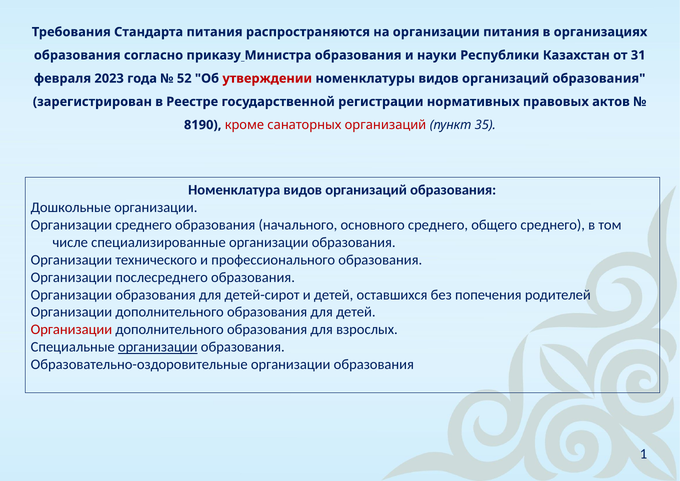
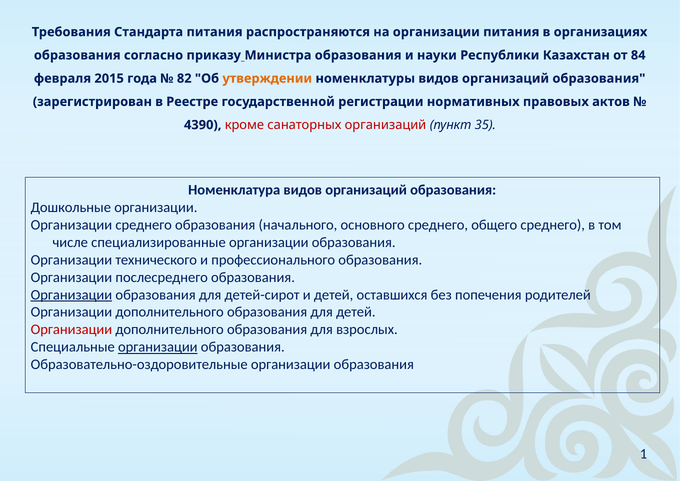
31: 31 -> 84
2023: 2023 -> 2015
52: 52 -> 82
утверждении colour: red -> orange
8190: 8190 -> 4390
Организации at (71, 295) underline: none -> present
